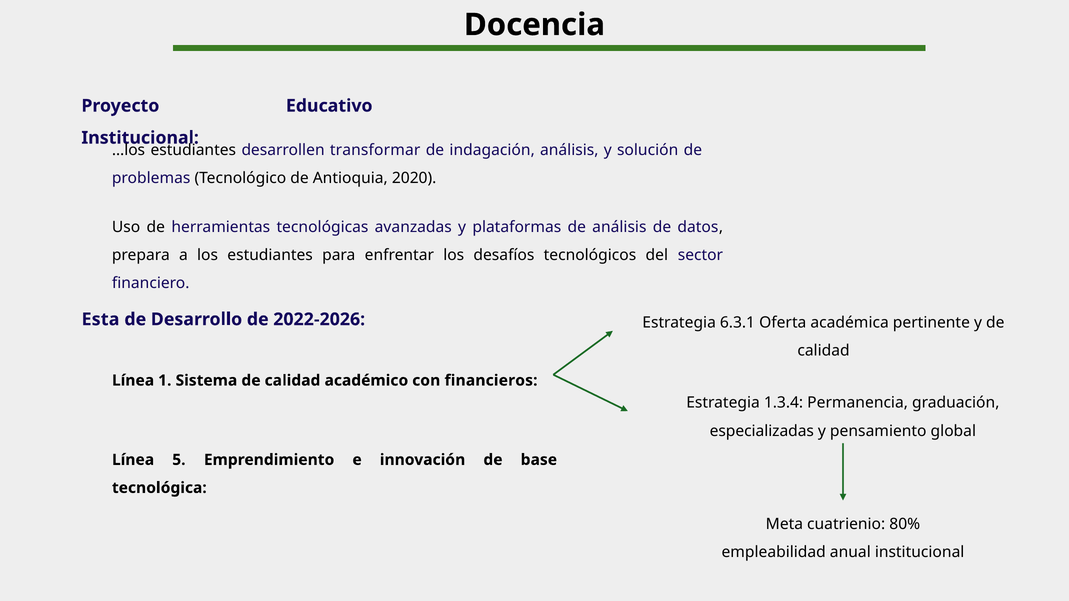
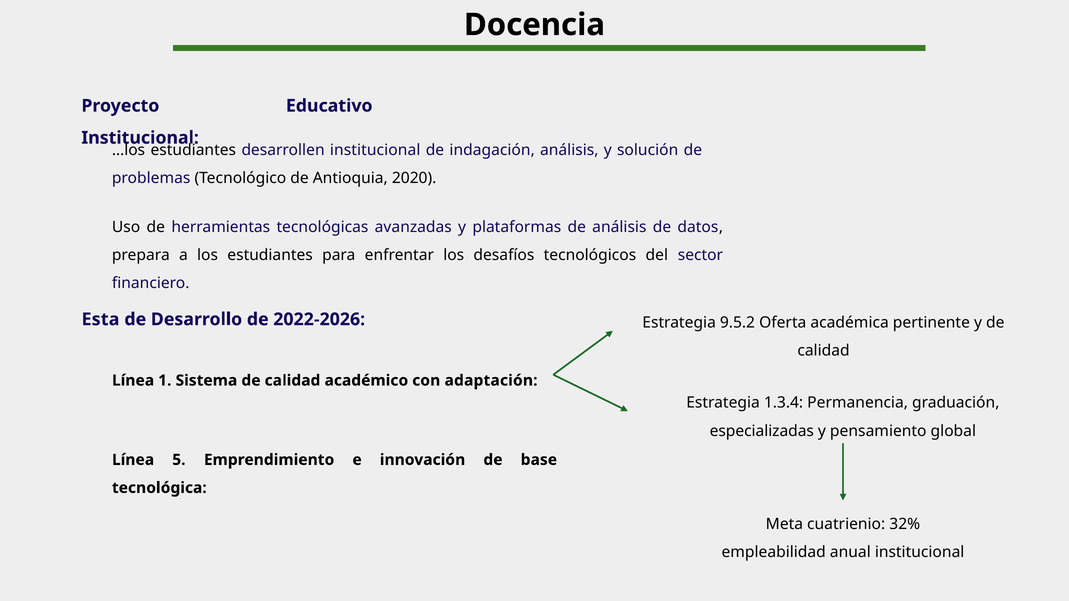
desarrollen transformar: transformar -> institucional
6.3.1: 6.3.1 -> 9.5.2
financieros: financieros -> adaptación
80%: 80% -> 32%
